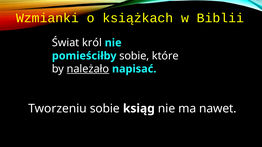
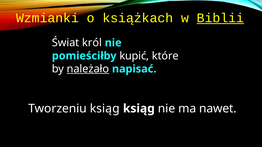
Biblii underline: none -> present
pomieściłby sobie: sobie -> kupić
Tworzeniu sobie: sobie -> ksiąg
